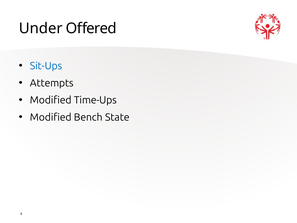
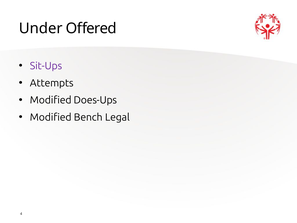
Sit-Ups colour: blue -> purple
Time-Ups: Time-Ups -> Does-Ups
State: State -> Legal
